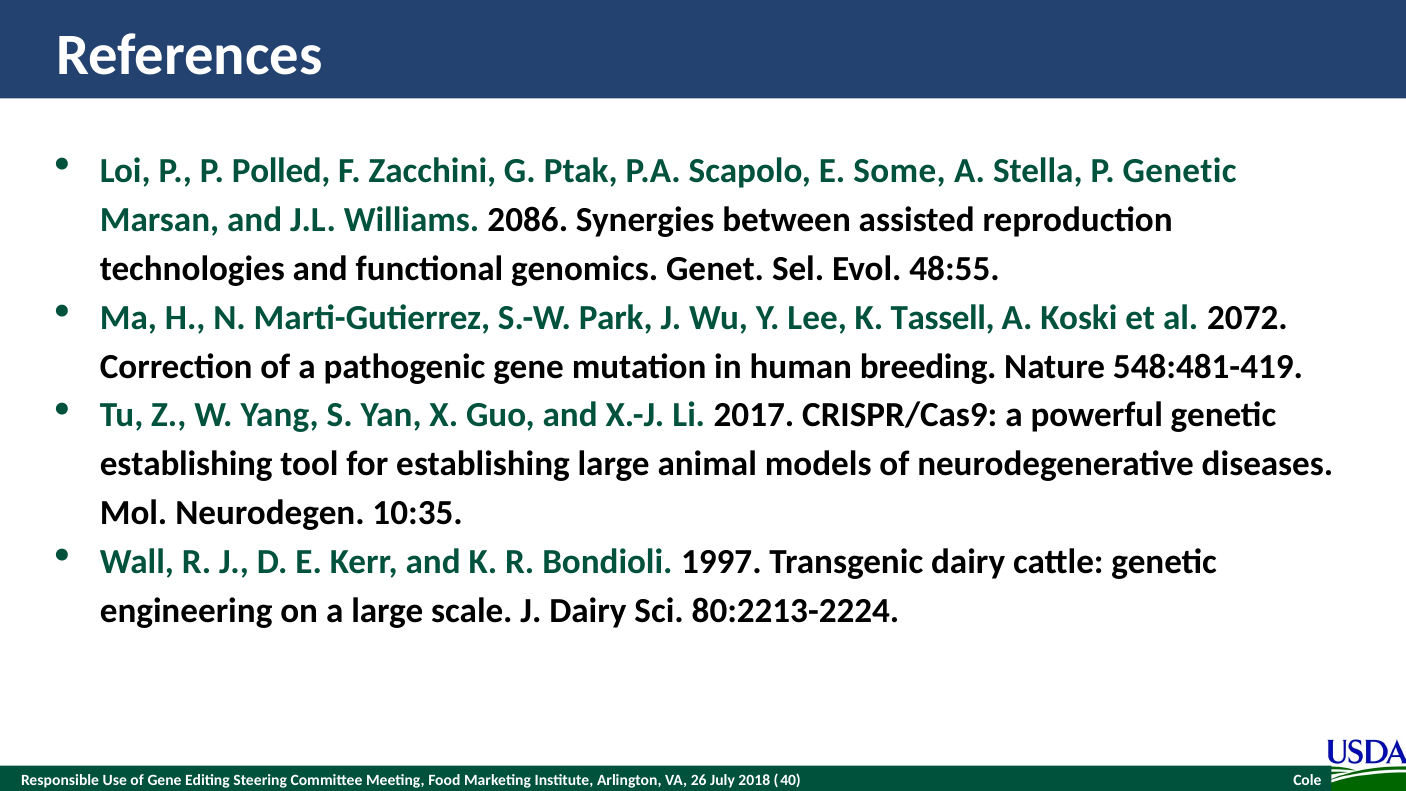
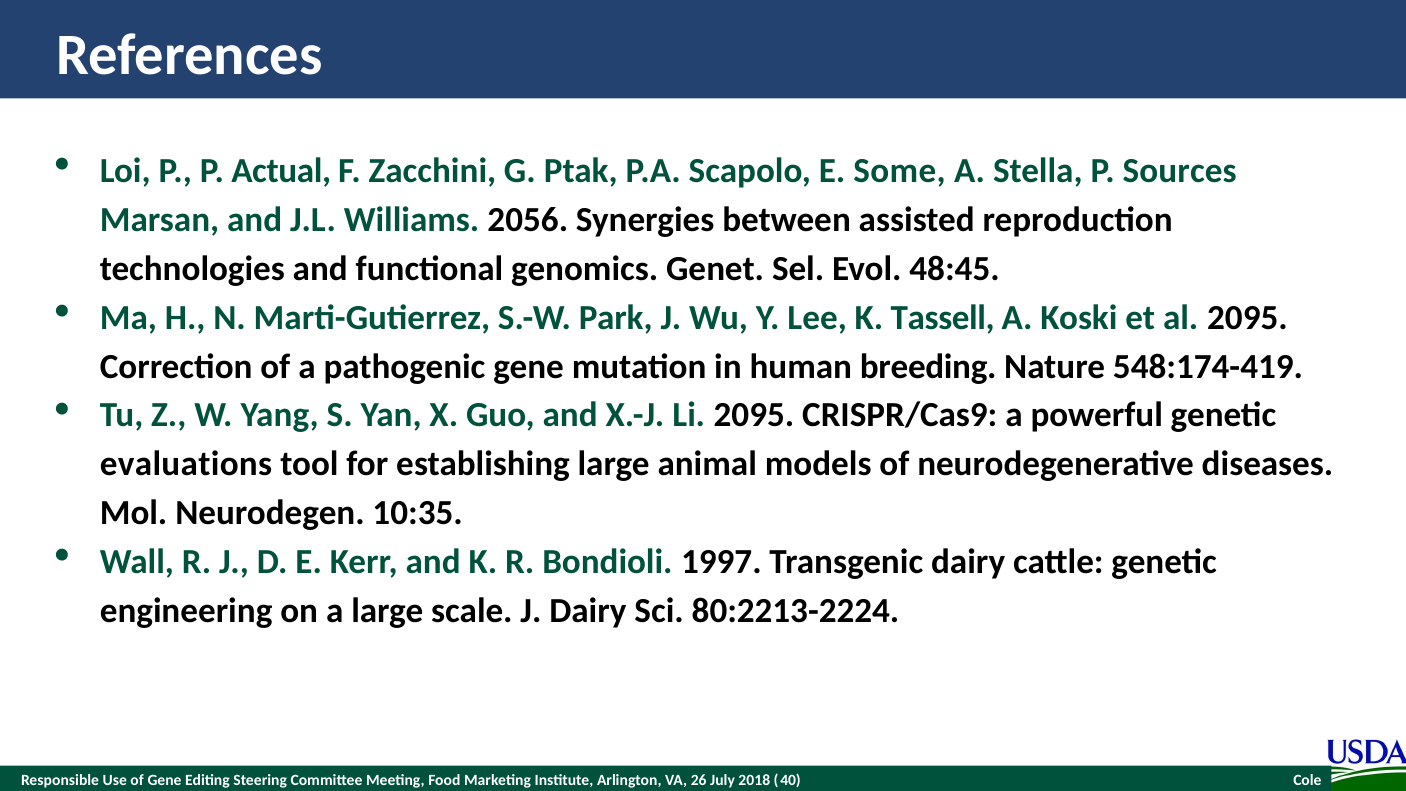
Polled: Polled -> Actual
P Genetic: Genetic -> Sources
2086: 2086 -> 2056
48:55: 48:55 -> 48:45
al 2072: 2072 -> 2095
548:481-419: 548:481-419 -> 548:174-419
Li 2017: 2017 -> 2095
establishing at (186, 464): establishing -> evaluations
